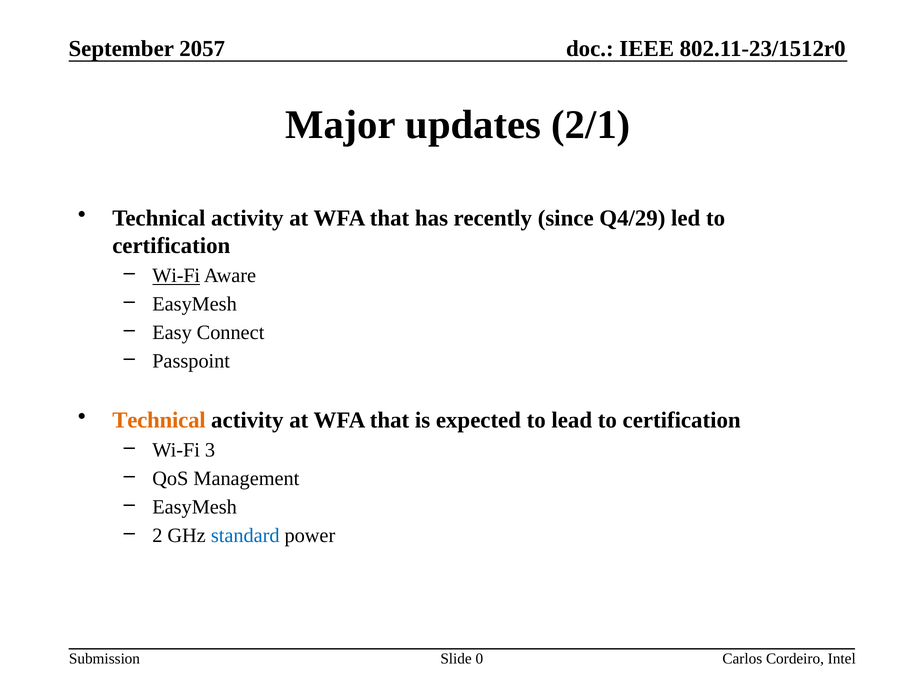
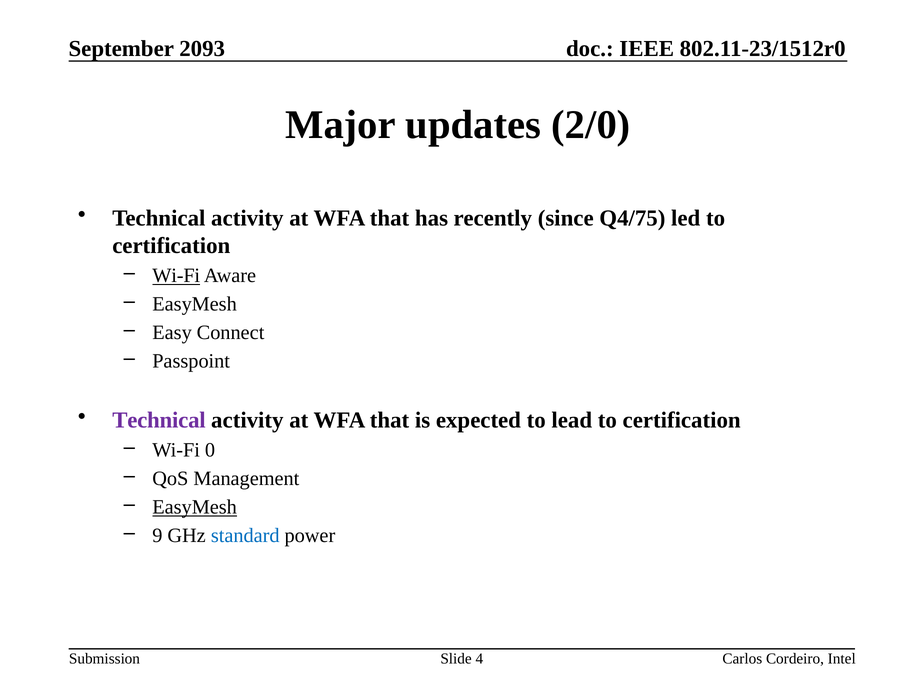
2057: 2057 -> 2093
2/1: 2/1 -> 2/0
Q4/29: Q4/29 -> Q4/75
Technical at (159, 420) colour: orange -> purple
3: 3 -> 0
EasyMesh at (195, 507) underline: none -> present
2: 2 -> 9
0: 0 -> 4
